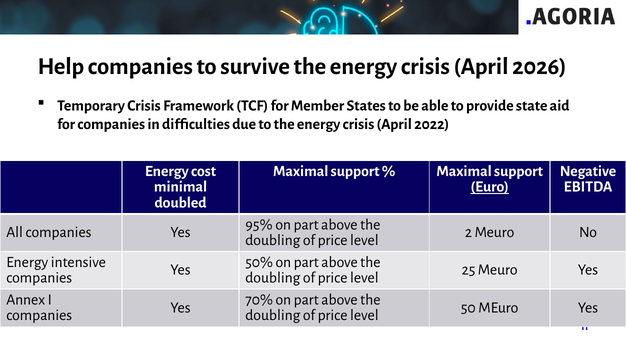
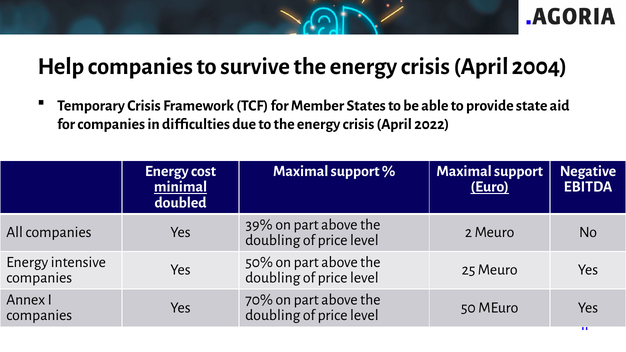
2026: 2026 -> 2004
minimal underline: none -> present
95%: 95% -> 39%
